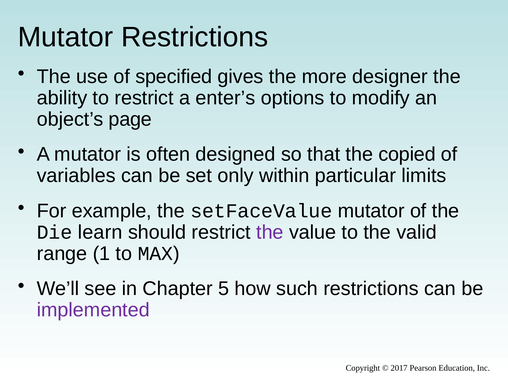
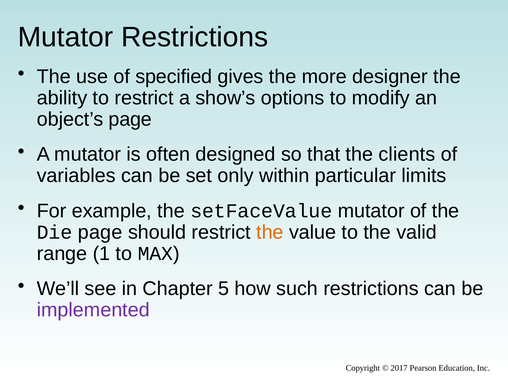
enter’s: enter’s -> show’s
copied: copied -> clients
Die learn: learn -> page
the at (270, 232) colour: purple -> orange
